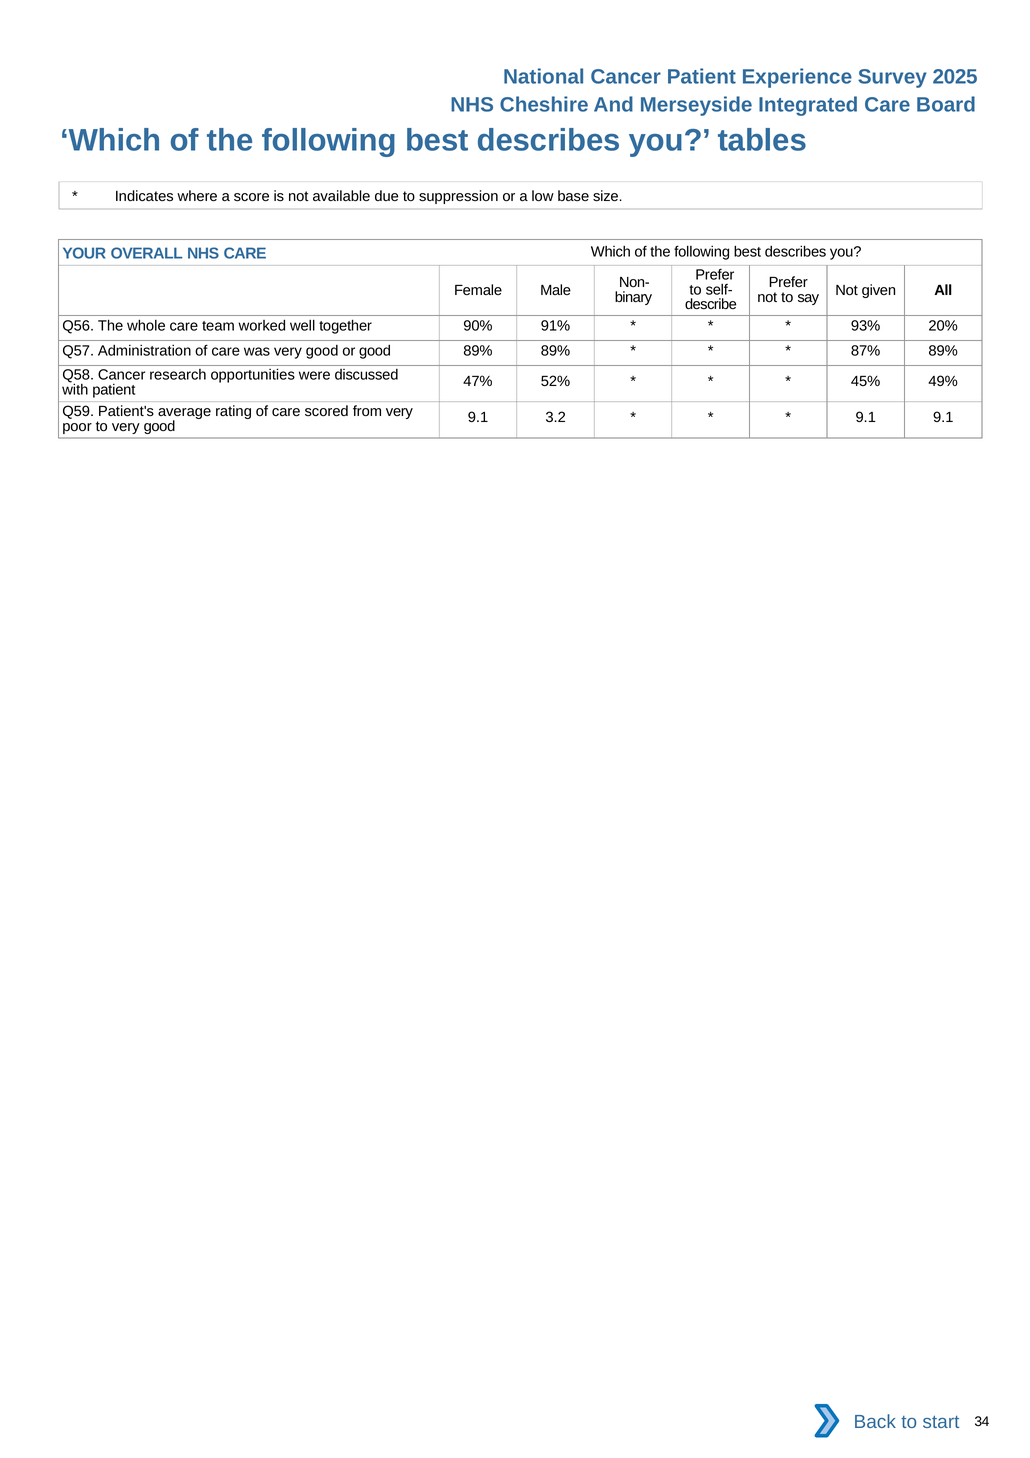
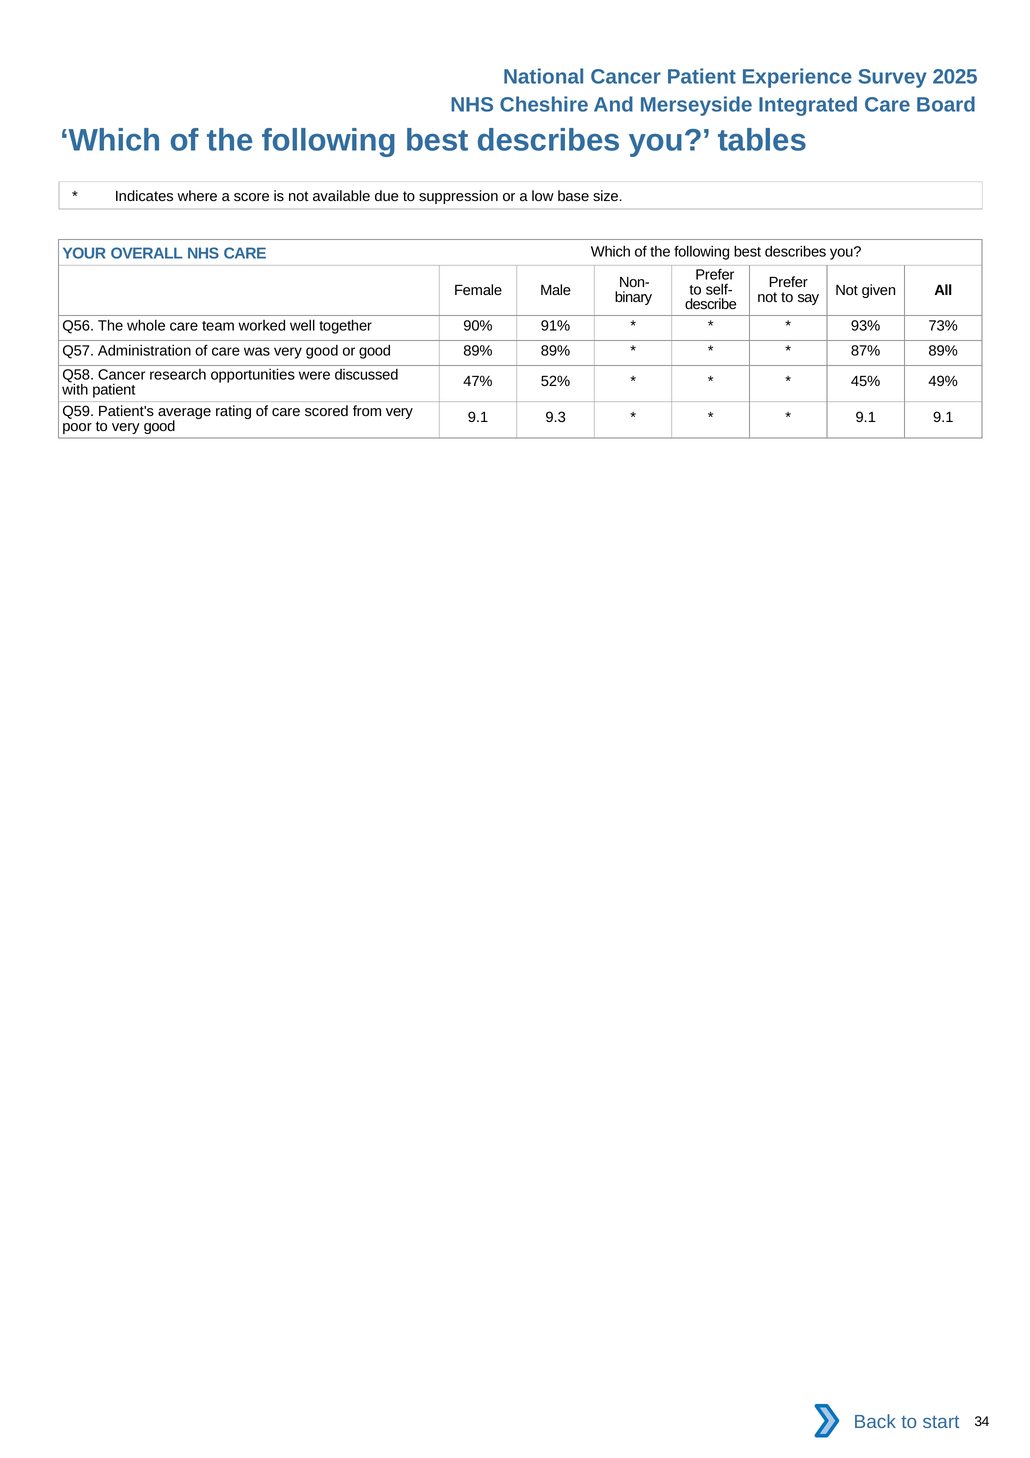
20%: 20% -> 73%
3.2: 3.2 -> 9.3
